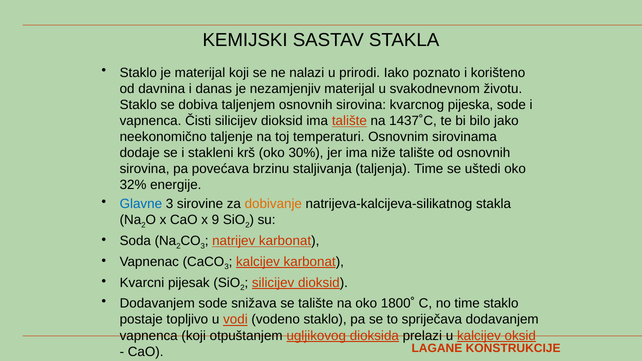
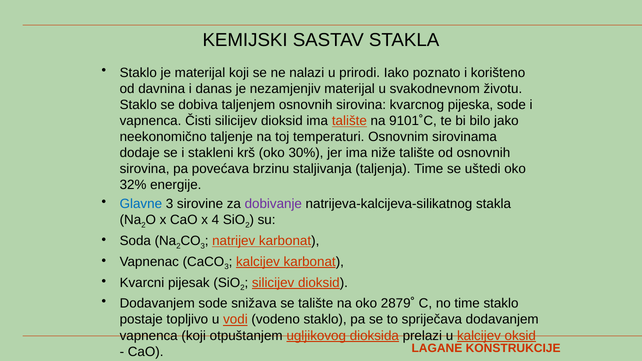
1437˚C: 1437˚C -> 9101˚C
dobivanje colour: orange -> purple
9: 9 -> 4
1800˚: 1800˚ -> 2879˚
